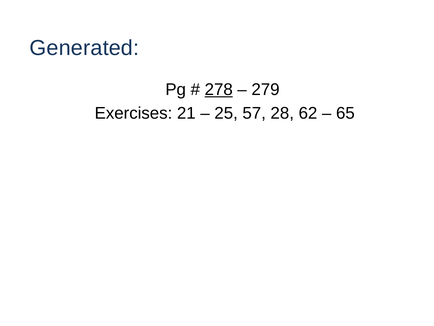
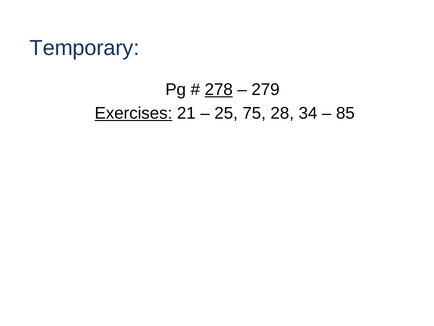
Generated: Generated -> Temporary
Exercises underline: none -> present
57: 57 -> 75
62: 62 -> 34
65: 65 -> 85
